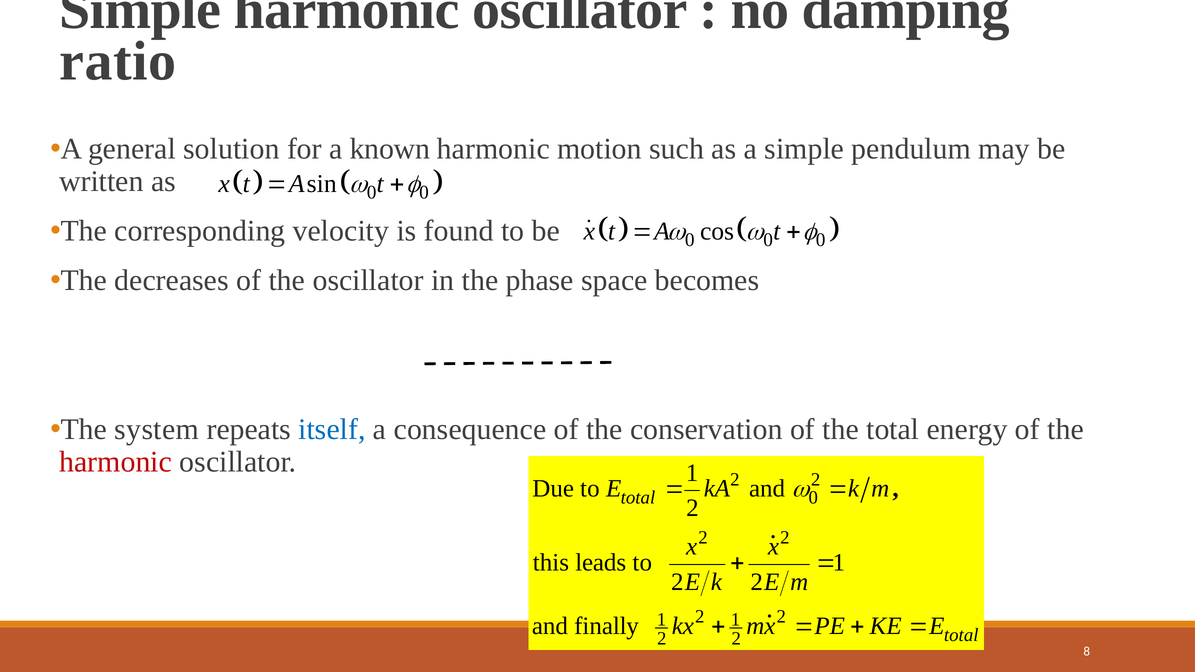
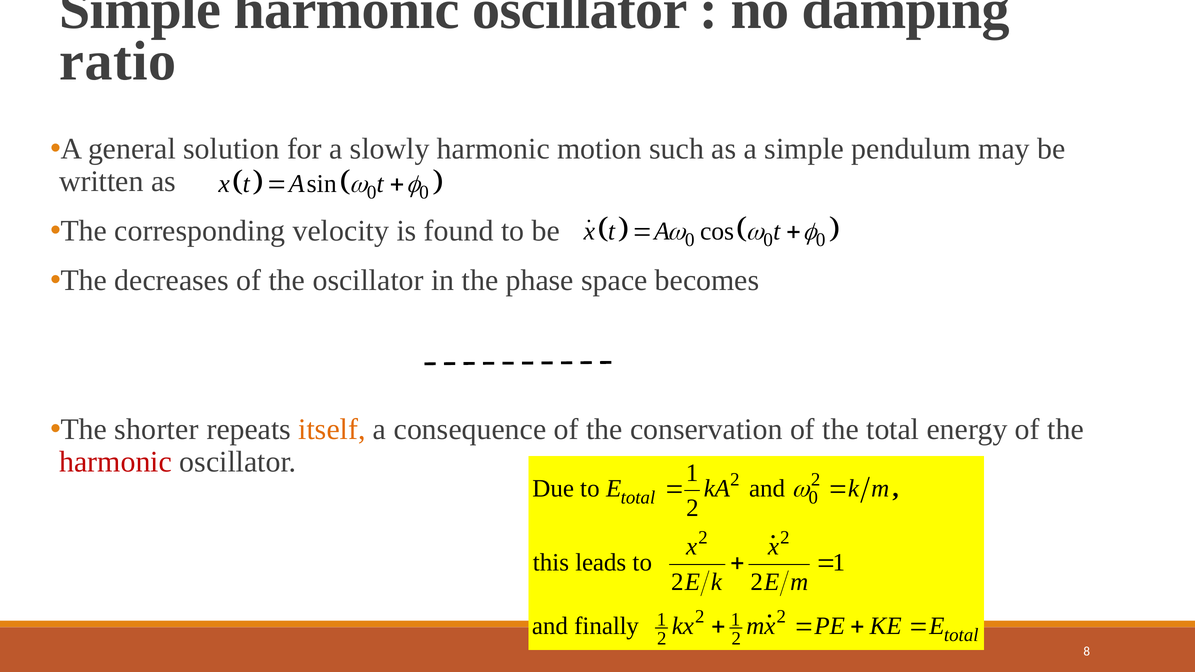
known: known -> slowly
system: system -> shorter
itself colour: blue -> orange
